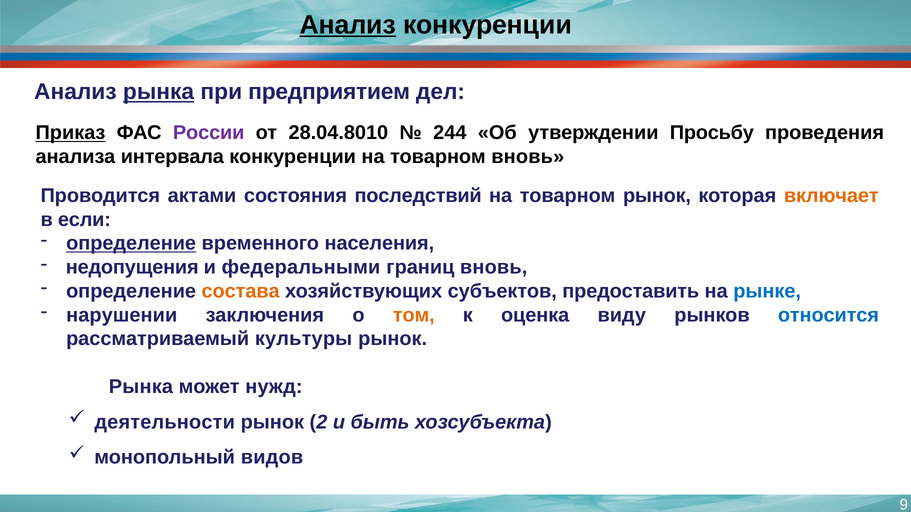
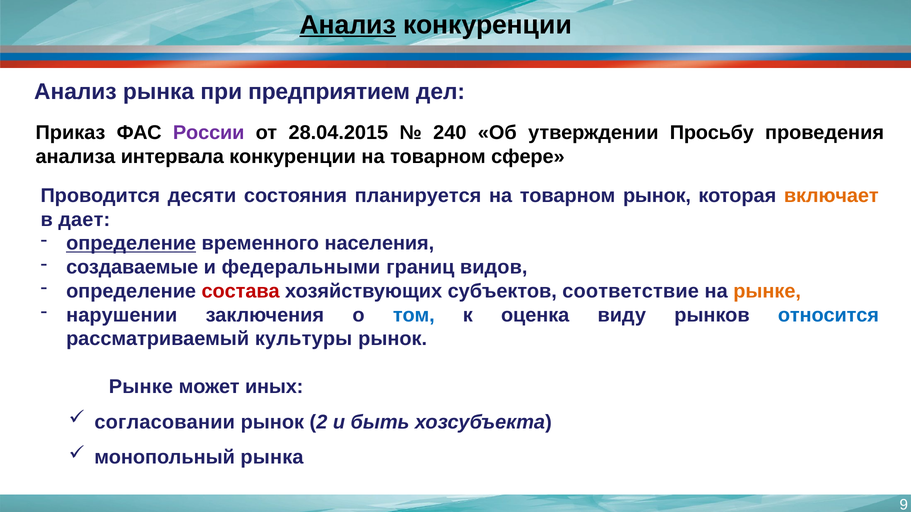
рынка at (159, 92) underline: present -> none
Приказ underline: present -> none
28.04.8010: 28.04.8010 -> 28.04.2015
244: 244 -> 240
товарном вновь: вновь -> сфере
актами: актами -> десяти
последствий: последствий -> планируется
если: если -> дает
недопущения: недопущения -> создаваемые
границ вновь: вновь -> видов
состава colour: orange -> red
предоставить: предоставить -> соответствие
рынке at (767, 291) colour: blue -> orange
том colour: orange -> blue
Рынка at (141, 387): Рынка -> Рынке
нужд: нужд -> иных
деятельности: деятельности -> согласовании
монопольный видов: видов -> рынка
